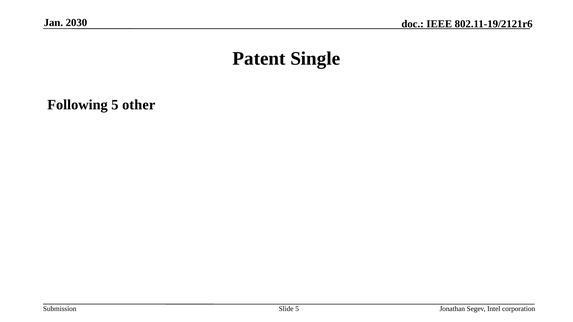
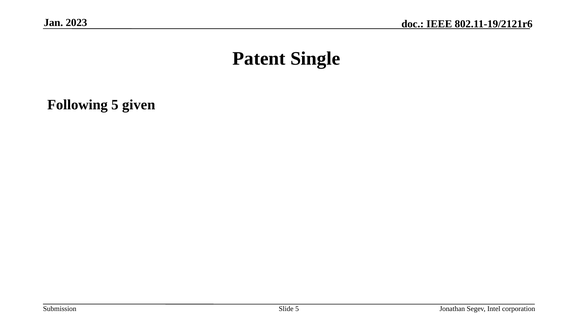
2030: 2030 -> 2023
other: other -> given
